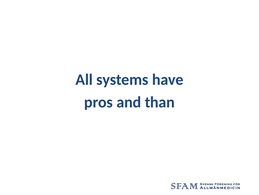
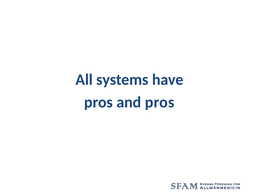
and than: than -> pros
